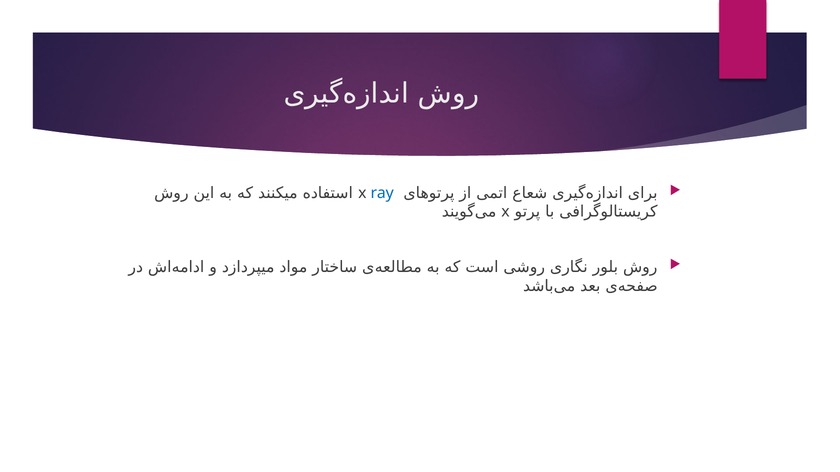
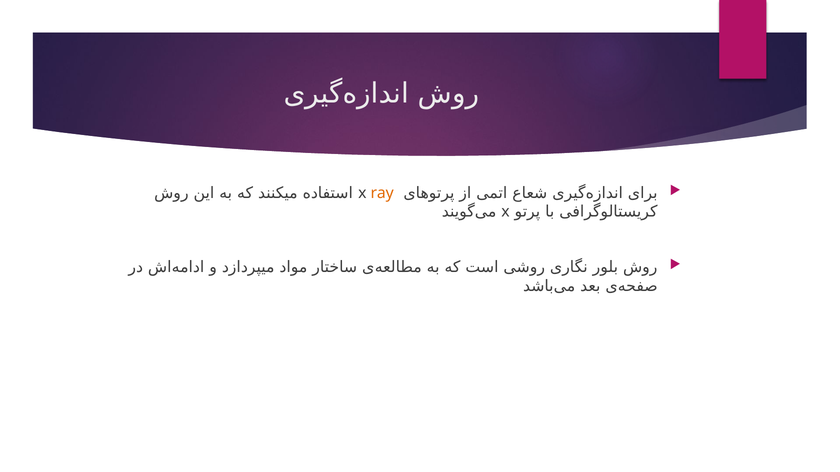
ray colour: blue -> orange
